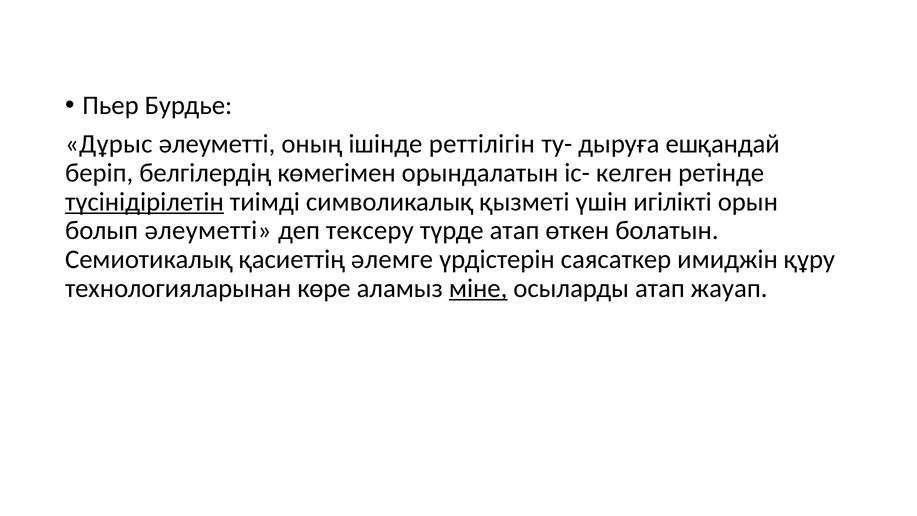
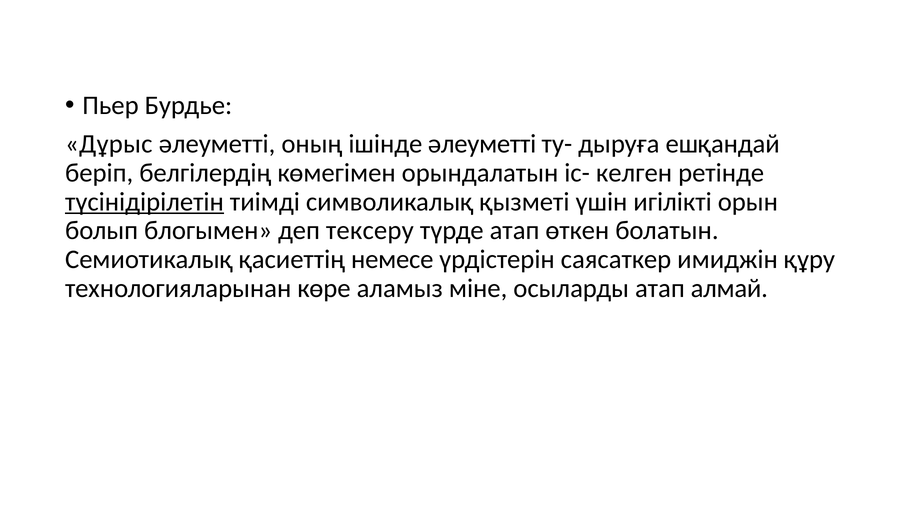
ішінде реттілігін: реттілігін -> əлеуметті
болып əлеуметті: əлеуметті -> блогымен
əлемге: əлемге -> немесе
міне underline: present -> none
жауап: жауап -> алмай
